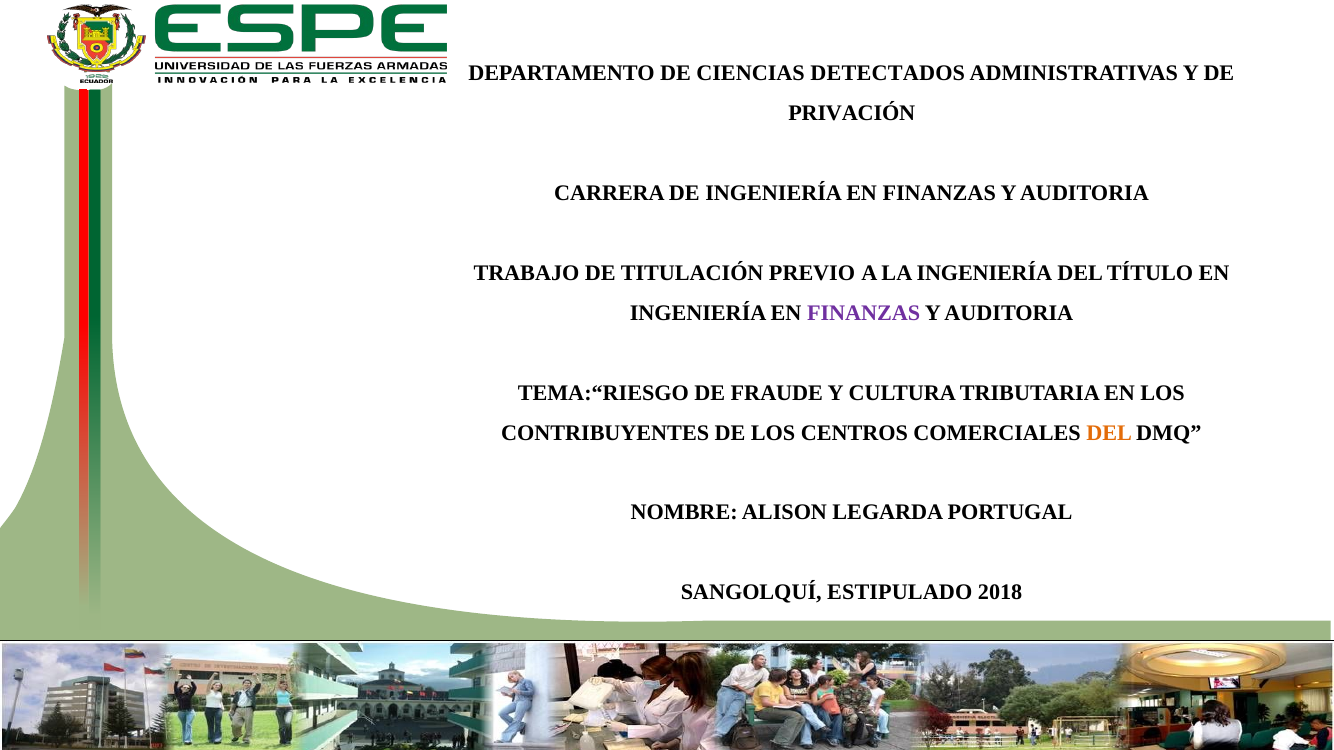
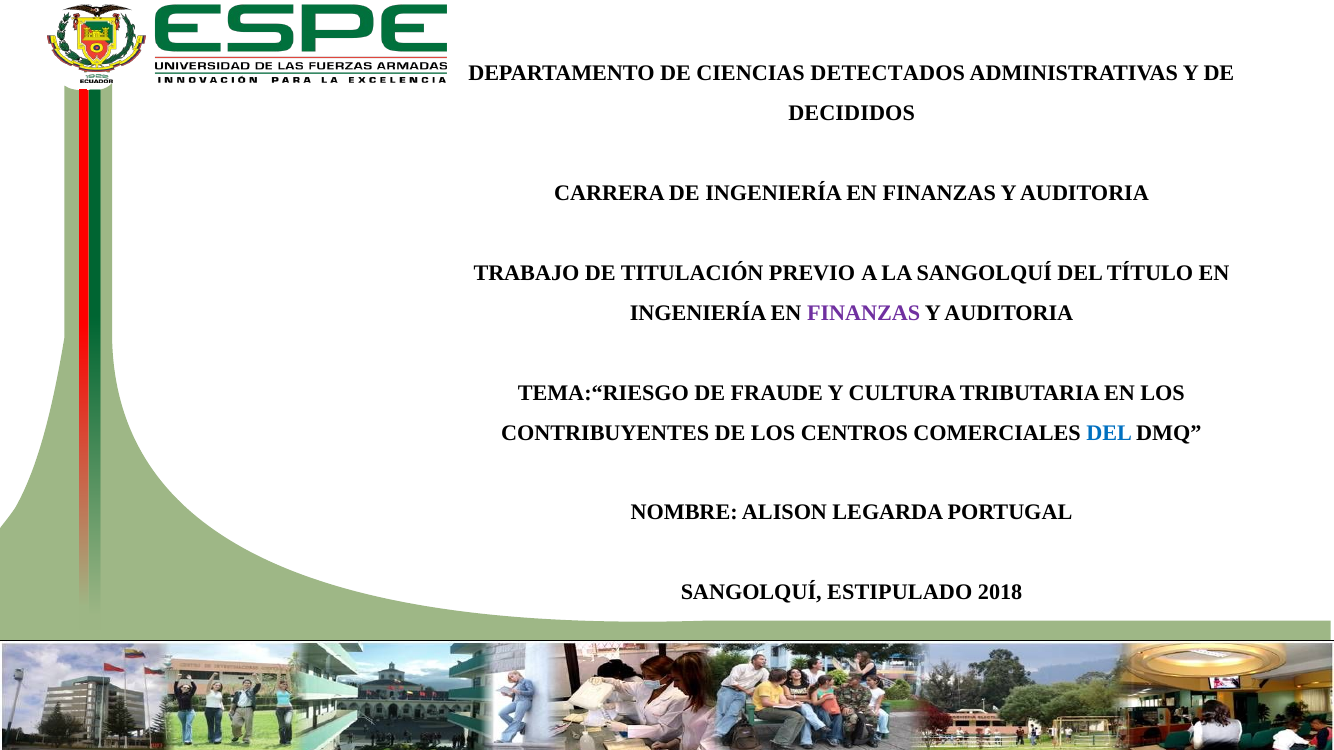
PRIVACIÓN: PRIVACIÓN -> DECIDIDOS
LA INGENIERÍA: INGENIERÍA -> SANGOLQUÍ
DEL at (1109, 433) colour: orange -> blue
